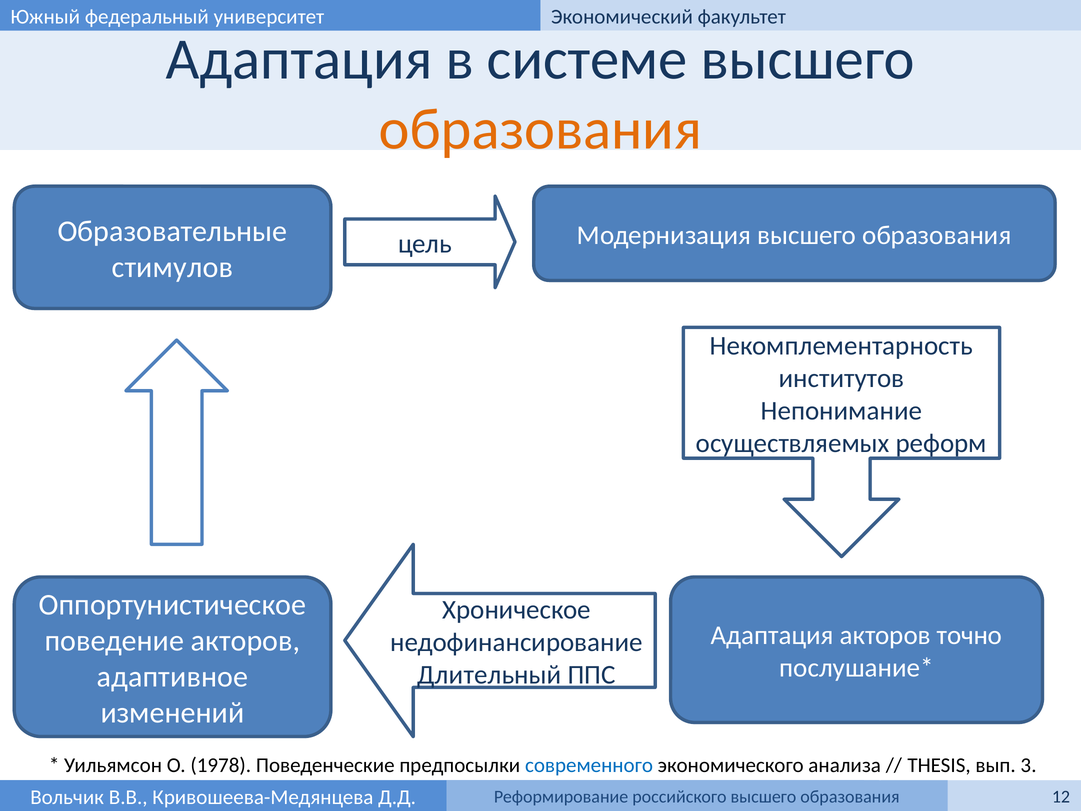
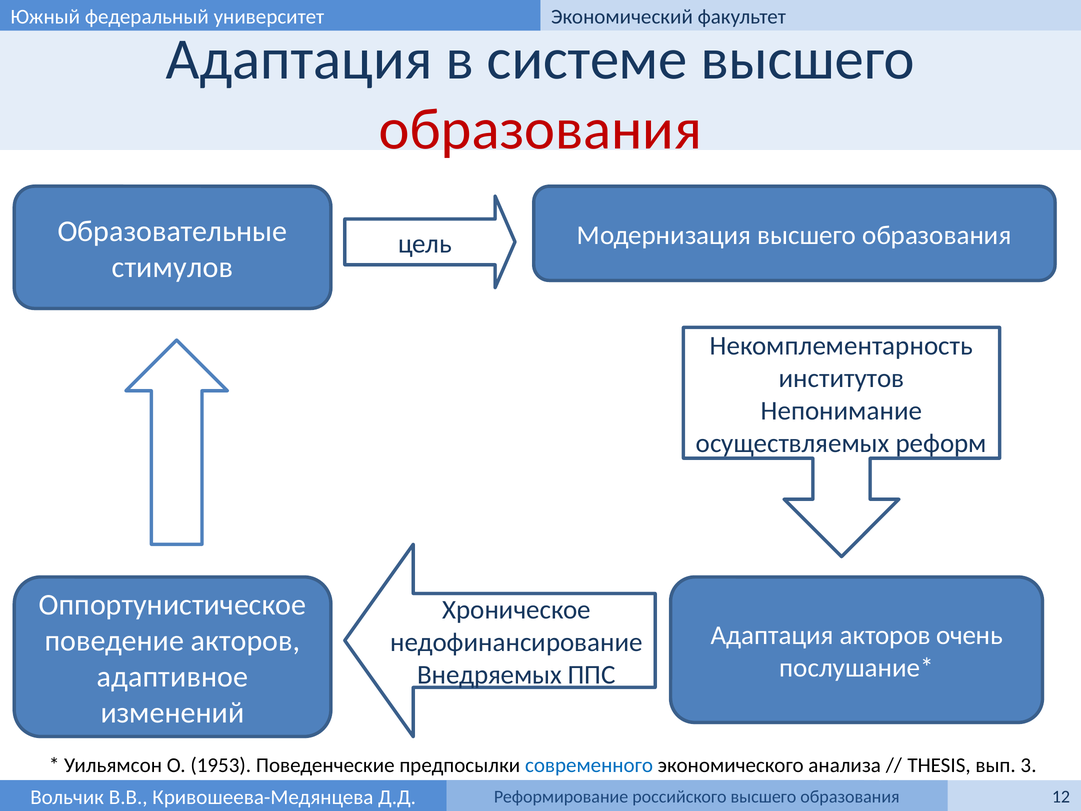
образования at (540, 130) colour: orange -> red
точно: точно -> очень
Длительный: Длительный -> Внедряемых
1978: 1978 -> 1953
